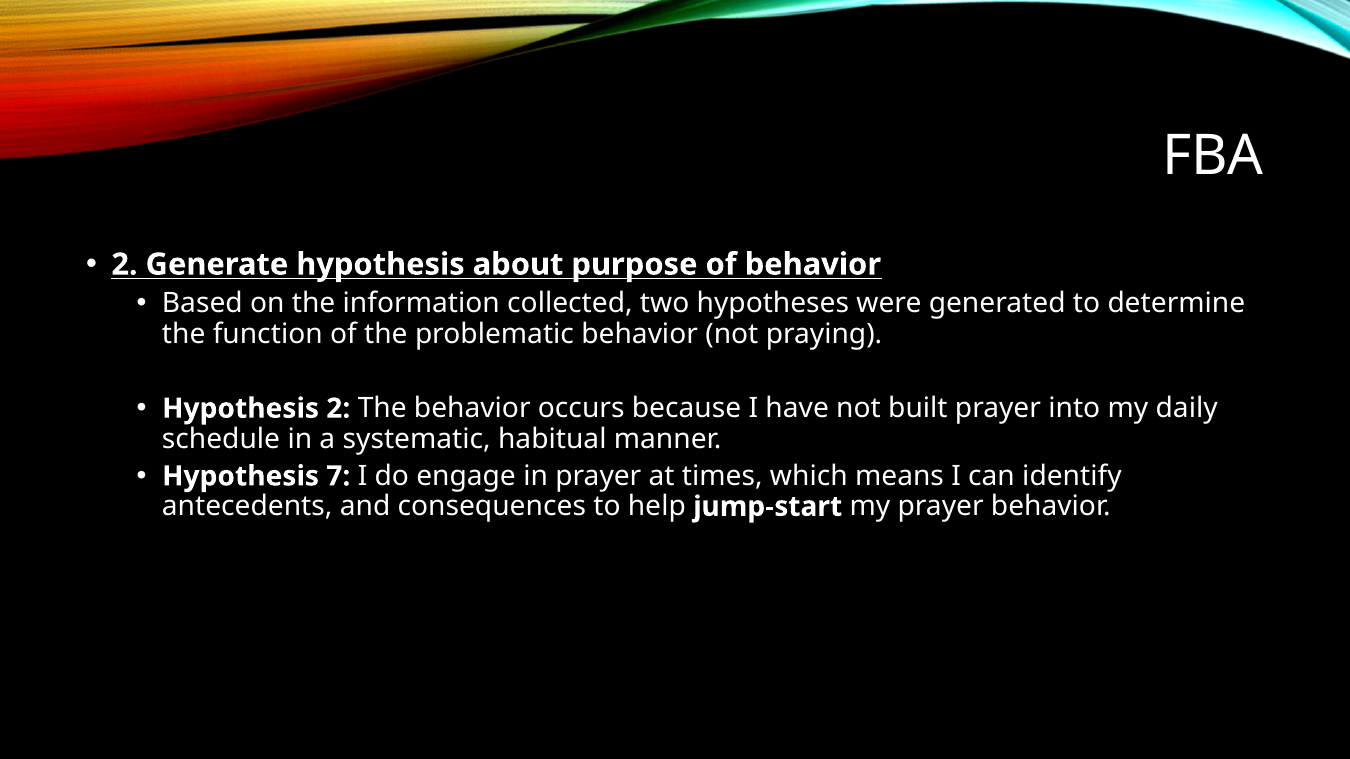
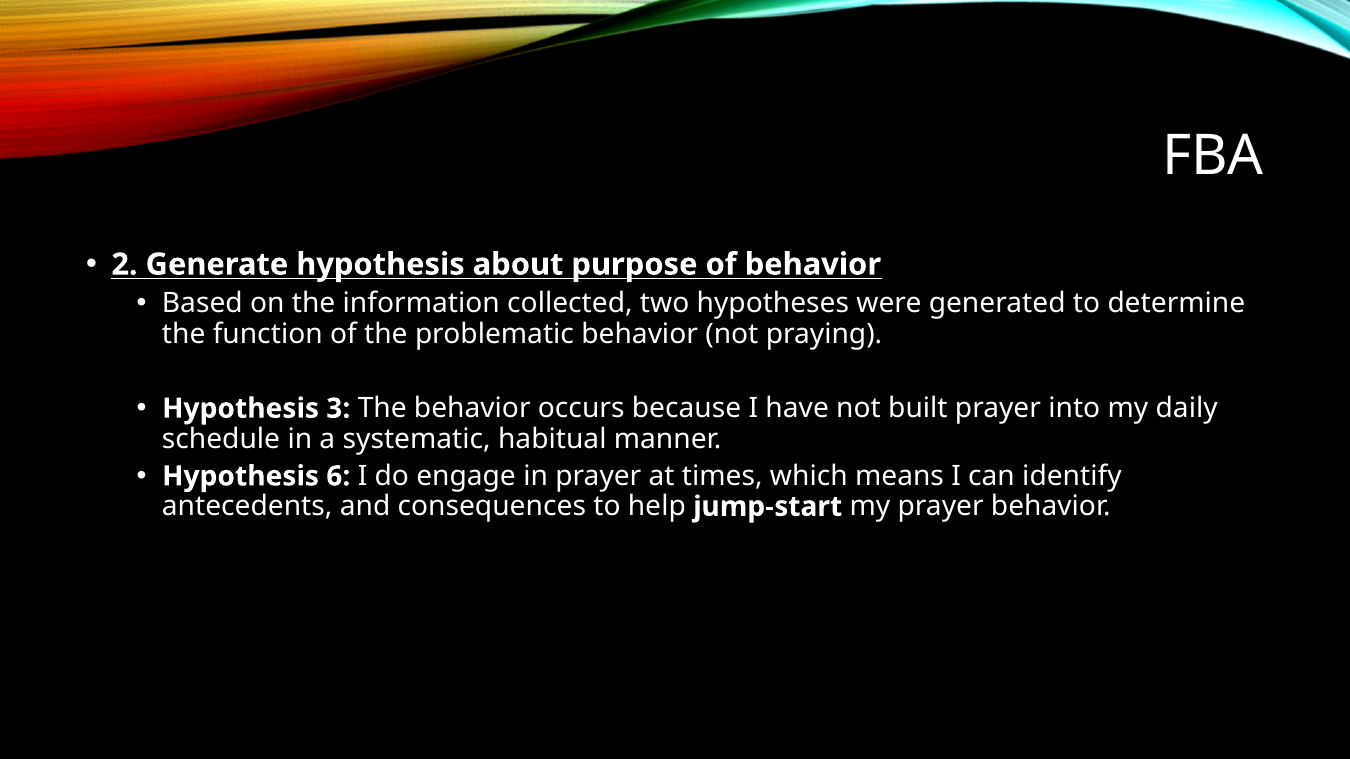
Hypothesis 2: 2 -> 3
7: 7 -> 6
